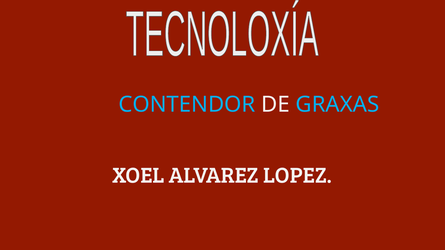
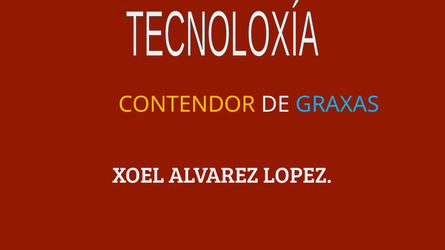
CONTENDOR colour: light blue -> yellow
